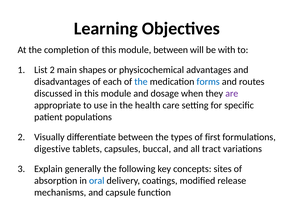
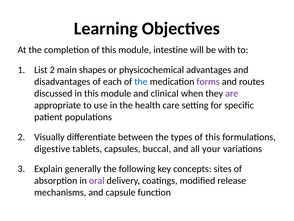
module between: between -> intestine
forms colour: blue -> purple
dosage: dosage -> clinical
types of first: first -> this
tract: tract -> your
oral colour: blue -> purple
